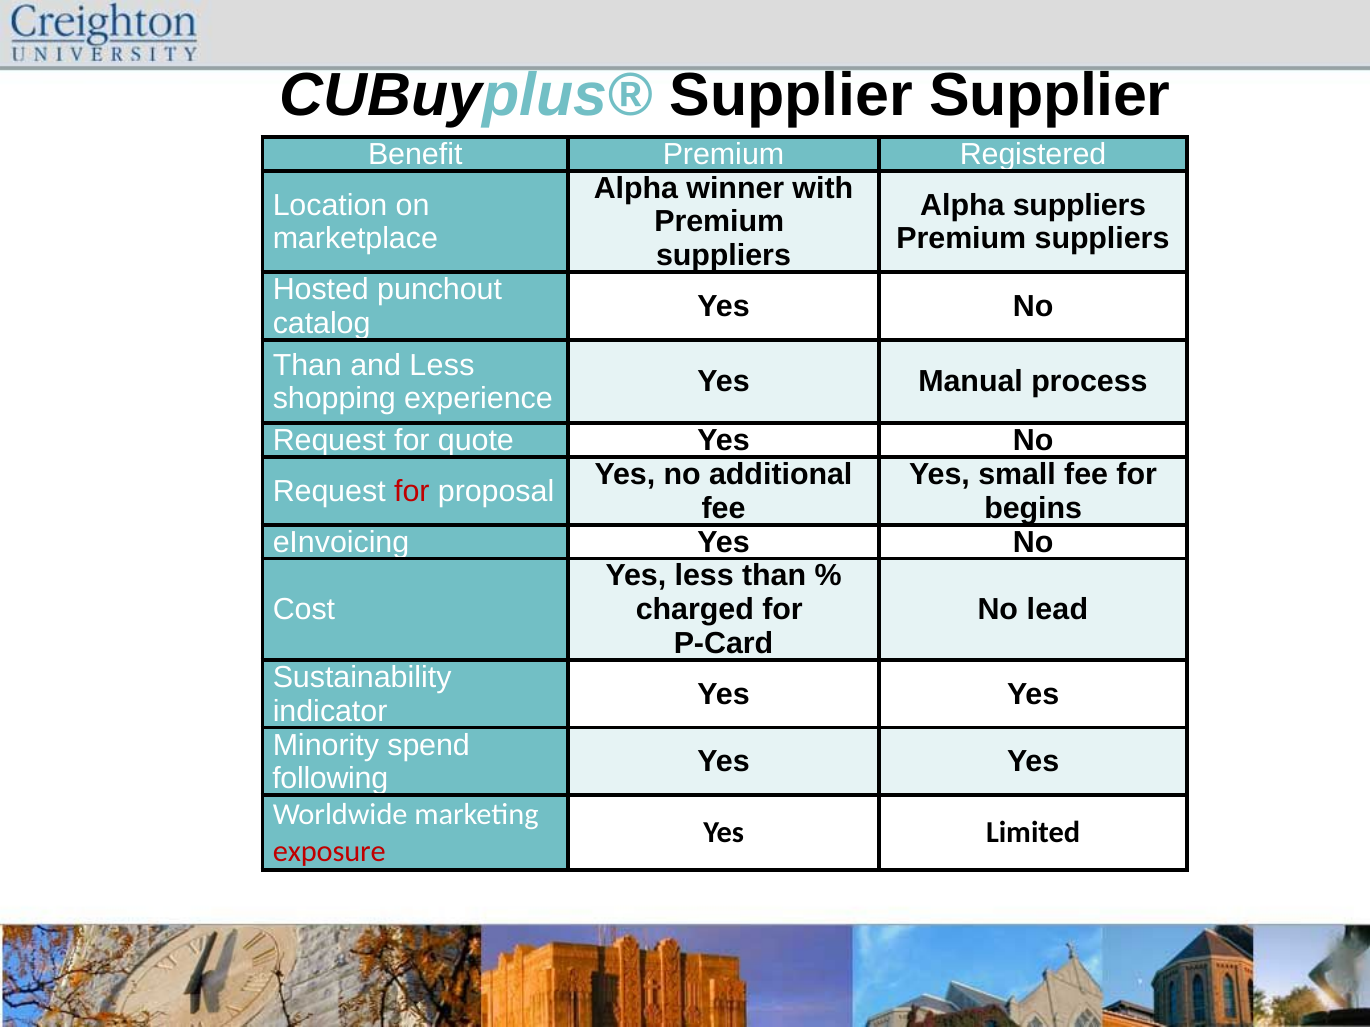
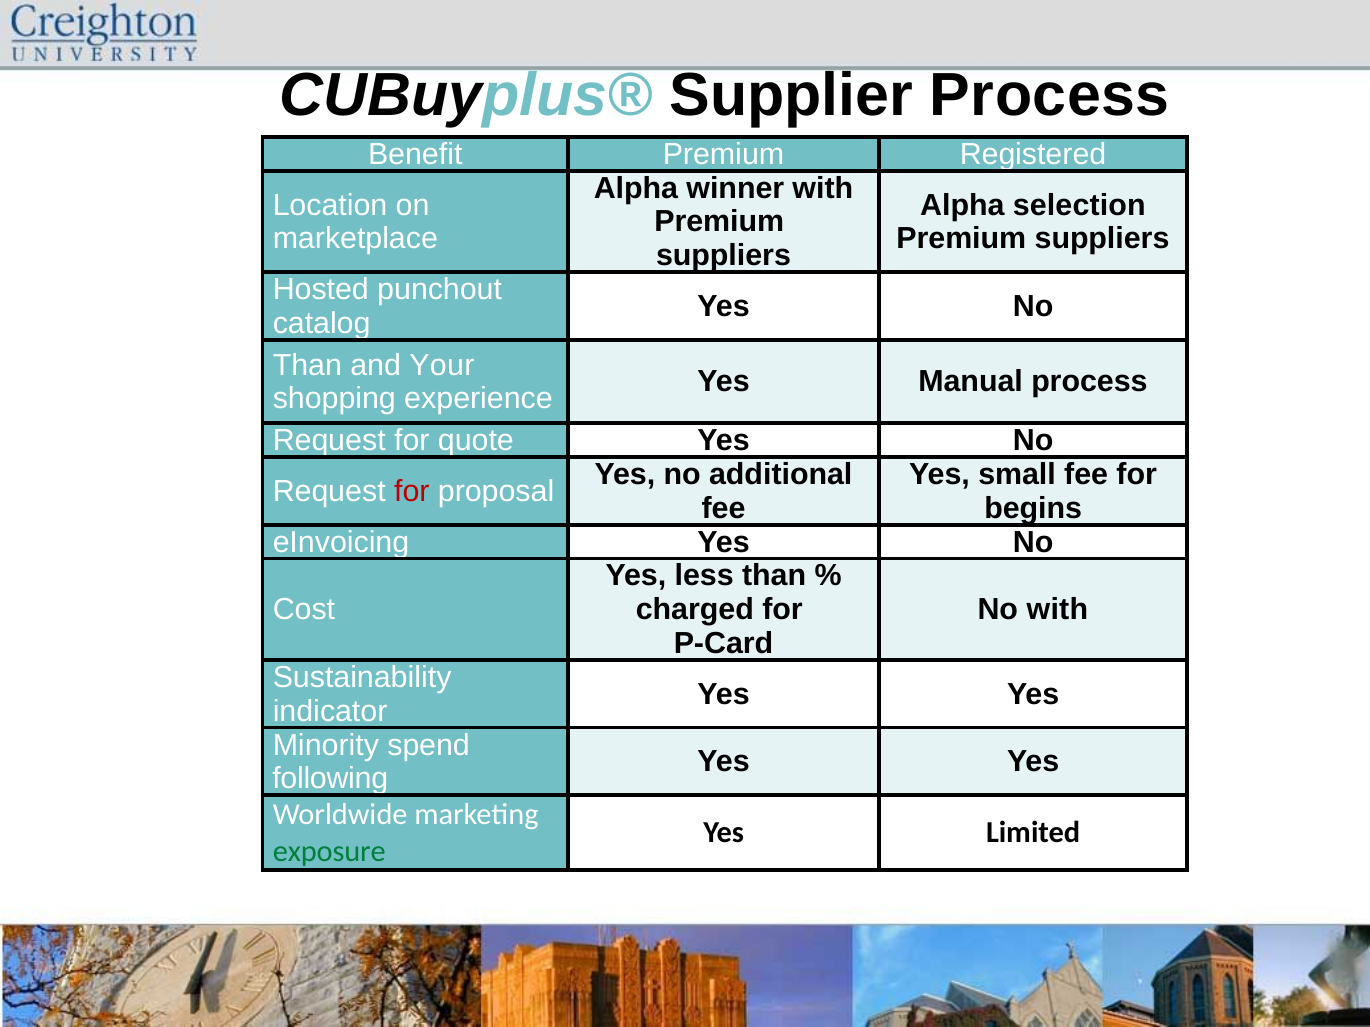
Supplier Supplier: Supplier -> Process
Alpha suppliers: suppliers -> selection
and Less: Less -> Your
No lead: lead -> with
exposure colour: red -> green
